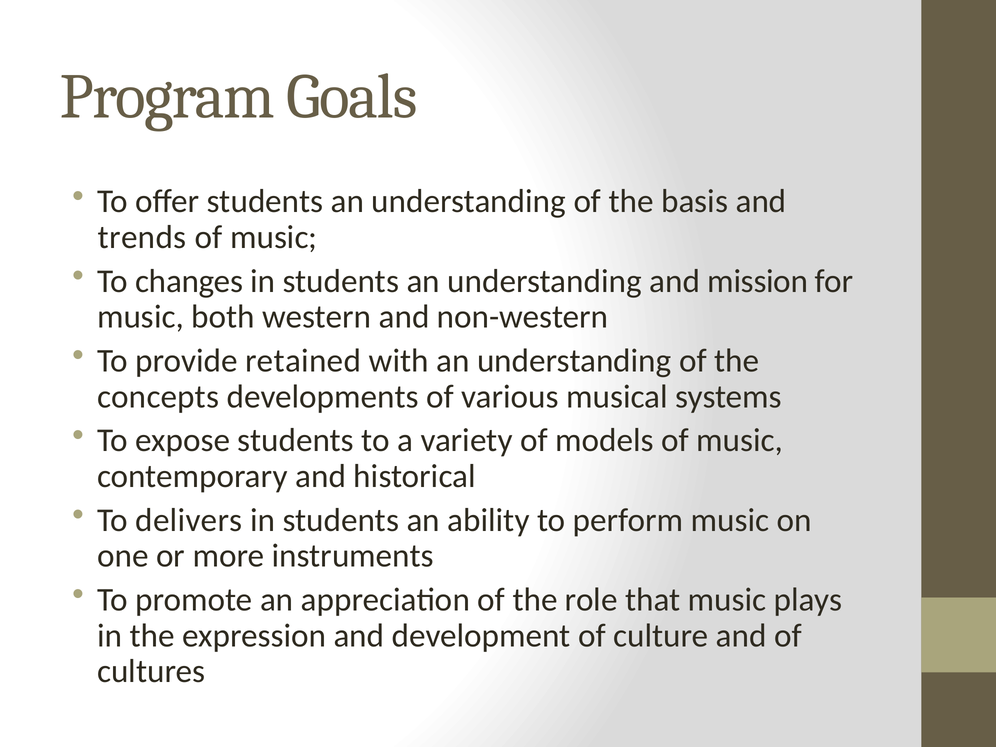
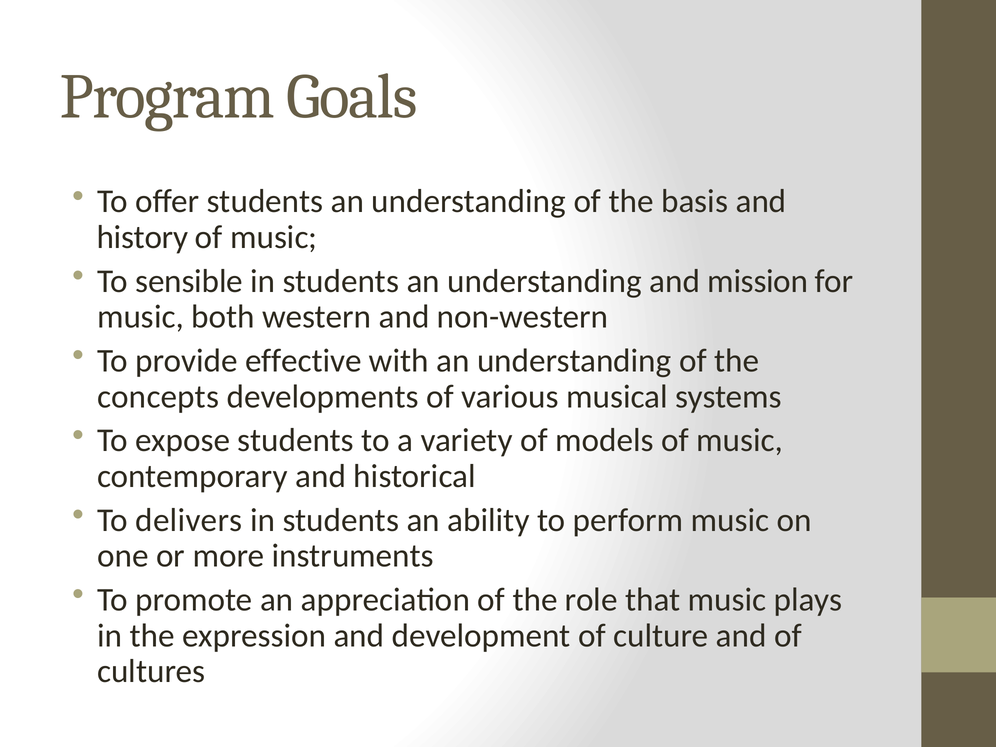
trends: trends -> history
changes: changes -> sensible
retained: retained -> effective
